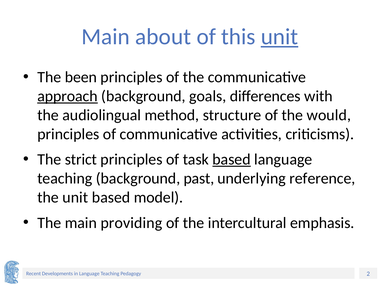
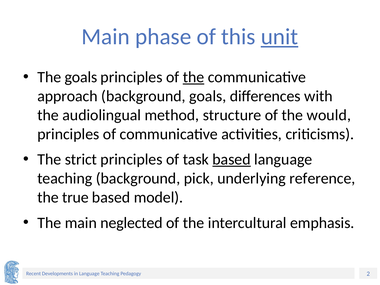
about: about -> phase
The been: been -> goals
the at (194, 77) underline: none -> present
approach underline: present -> none
past: past -> pick
the unit: unit -> true
providing: providing -> neglected
